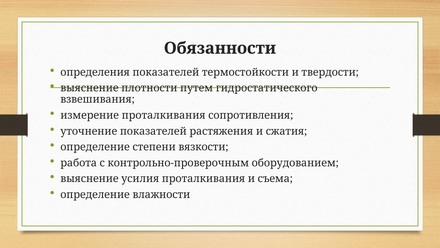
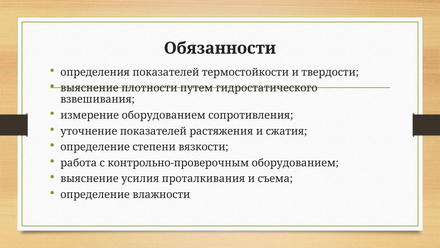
измерение проталкивания: проталкивания -> оборудованием
